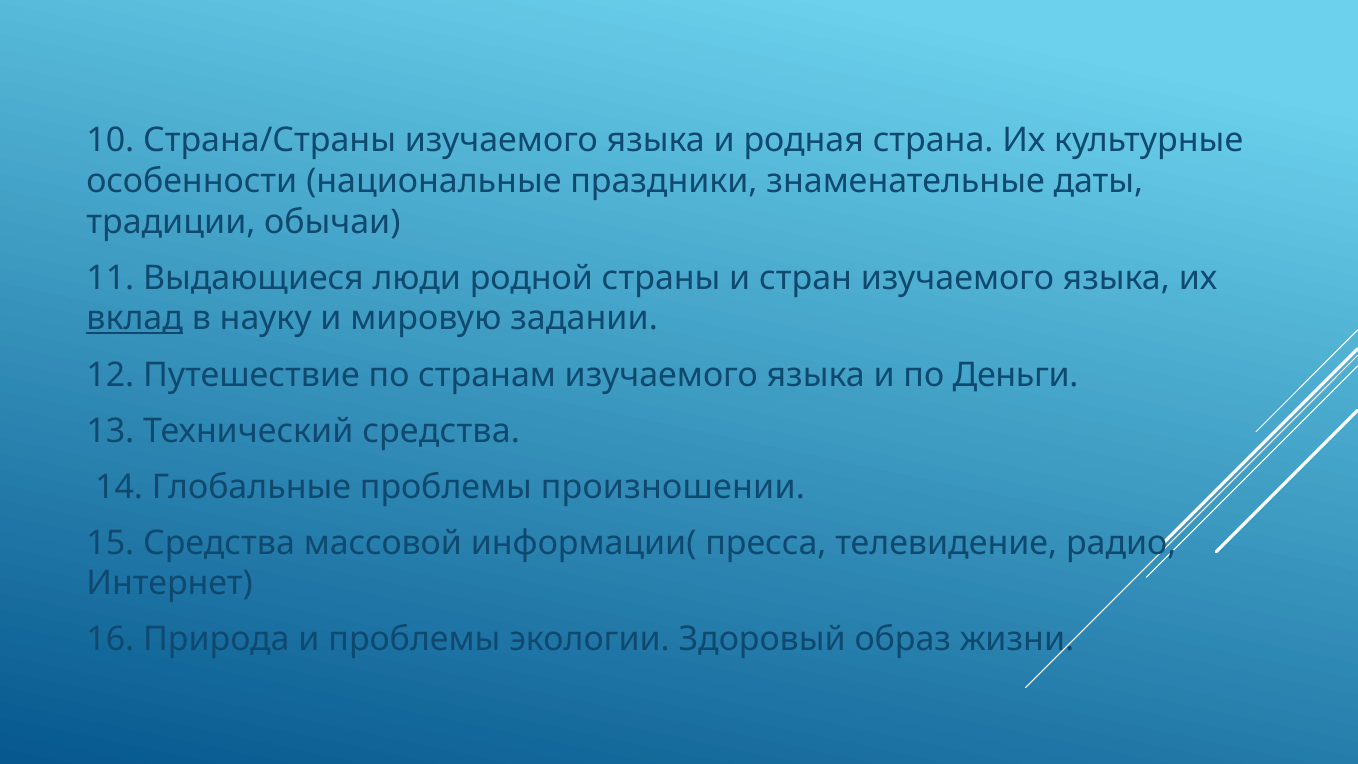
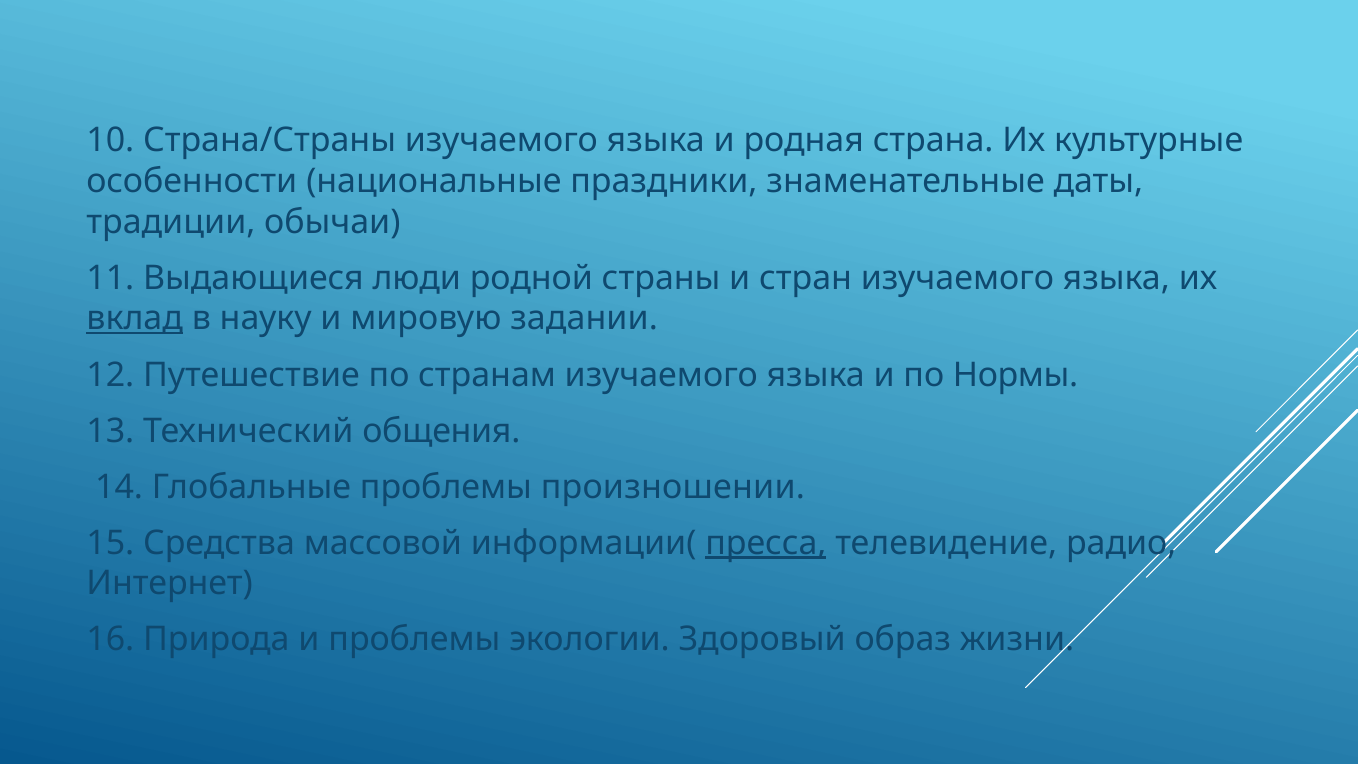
Деньги: Деньги -> Нормы
Технический средства: средства -> общения
пресса underline: none -> present
